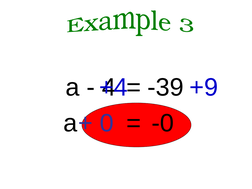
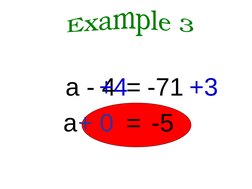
+9: +9 -> +3
-39: -39 -> -71
-0: -0 -> -5
